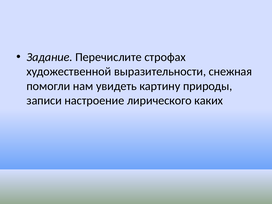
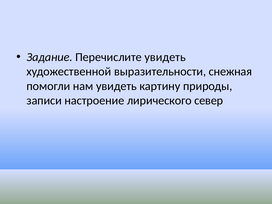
Перечислите строфах: строфах -> увидеть
каких: каких -> север
